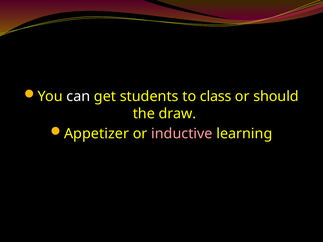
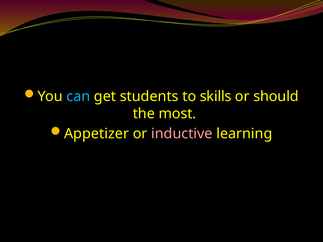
can colour: white -> light blue
class: class -> skills
draw: draw -> most
